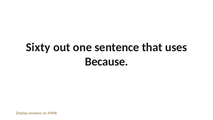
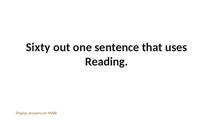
Because: Because -> Reading
